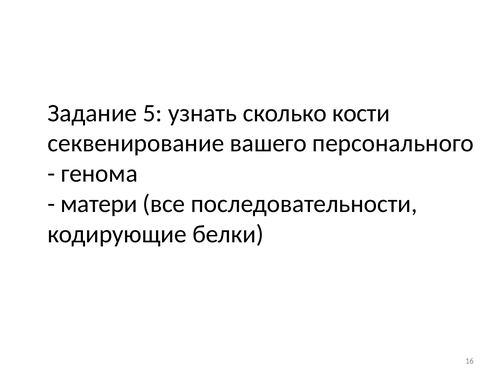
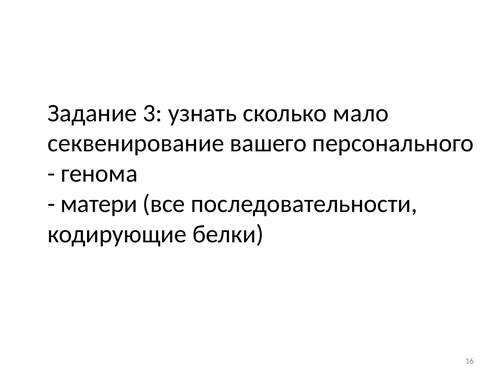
5: 5 -> 3
кости: кости -> мало
